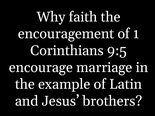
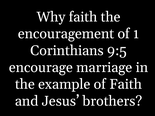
of Latin: Latin -> Faith
